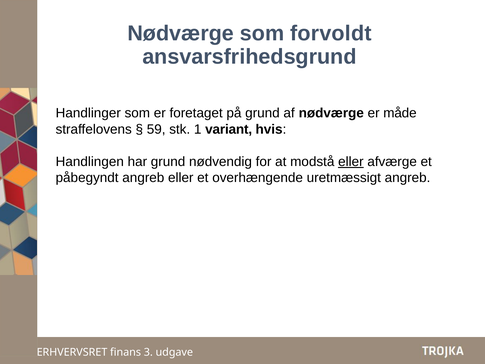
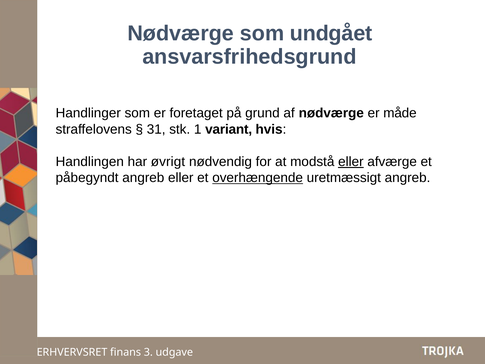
forvoldt: forvoldt -> undgået
59: 59 -> 31
har grund: grund -> øvrigt
overhængende underline: none -> present
